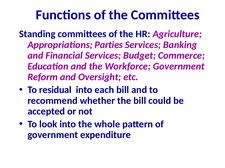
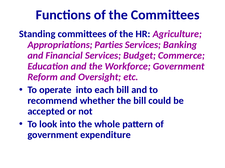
residual: residual -> operate
